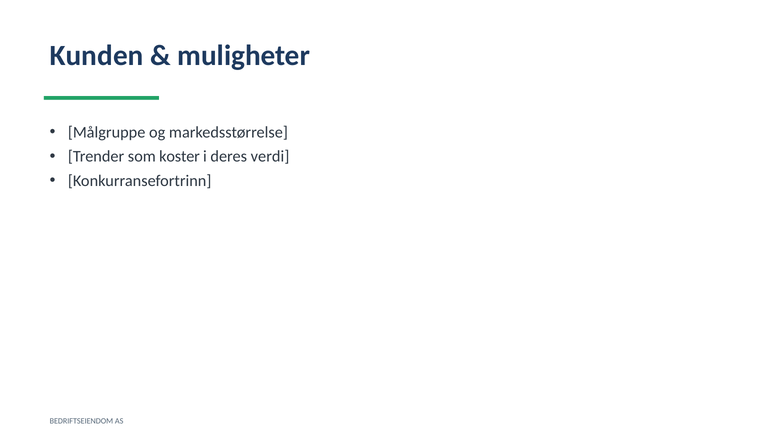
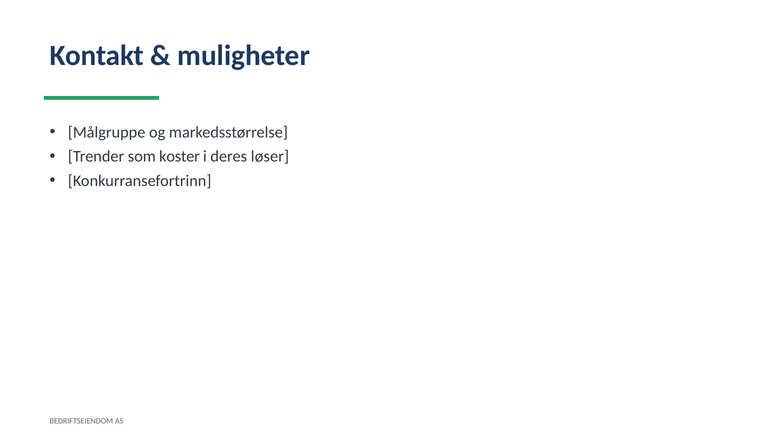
Kunden: Kunden -> Kontakt
verdi: verdi -> løser
